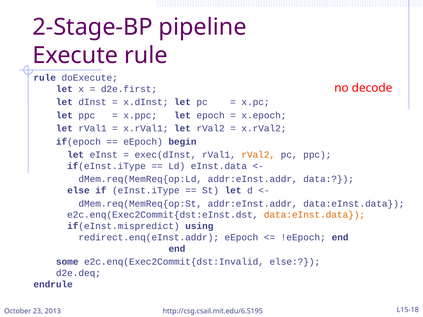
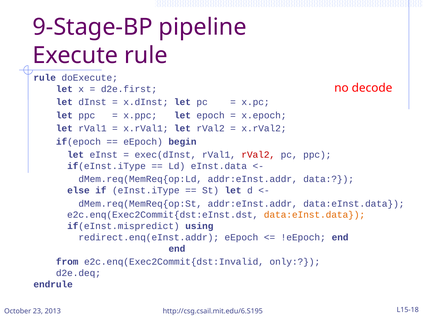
2-Stage-BP: 2-Stage-BP -> 9-Stage-BP
rVal2 at (258, 155) colour: orange -> red
some: some -> from
e2c.enq(Exec2Commit{dst:Invalid else: else -> only
